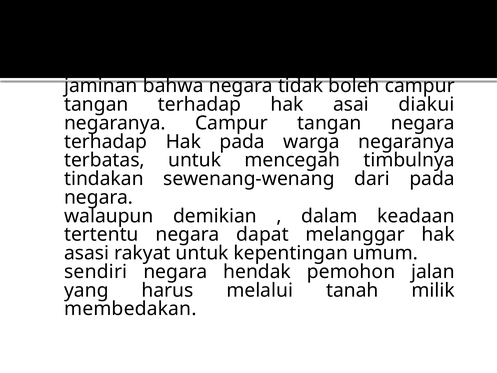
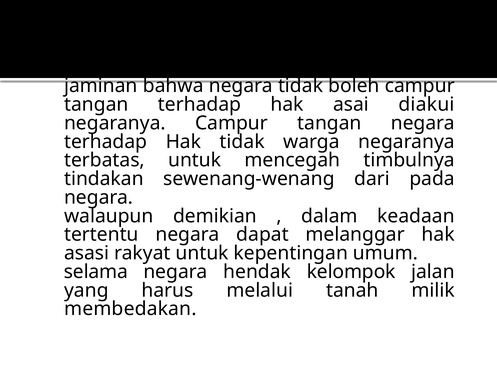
Hak pada: pada -> tidak
sendiri: sendiri -> selama
pemohon: pemohon -> kelompok
